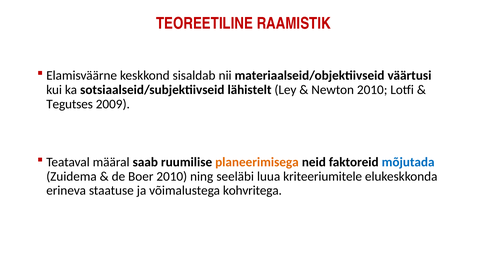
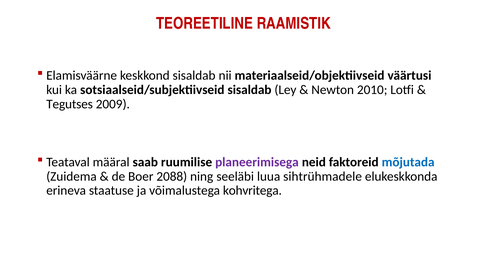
sotsiaalseid/subjektiivseid lähistelt: lähistelt -> sisaldab
planeerimisega colour: orange -> purple
Boer 2010: 2010 -> 2088
kriteeriumitele: kriteeriumitele -> sihtrühmadele
